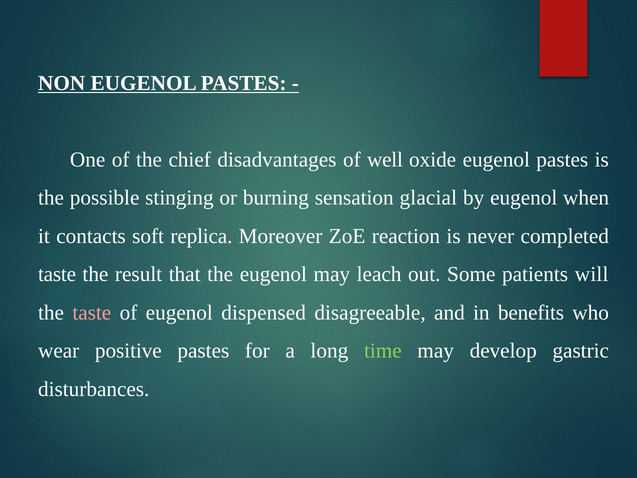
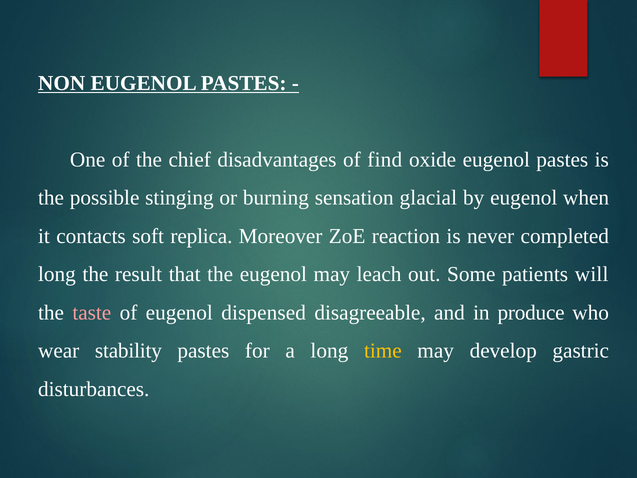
well: well -> find
taste at (57, 274): taste -> long
benefits: benefits -> produce
positive: positive -> stability
time colour: light green -> yellow
